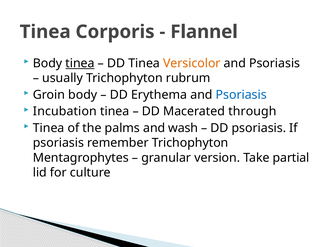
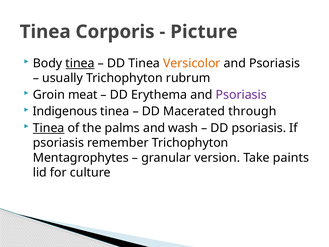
Flannel: Flannel -> Picture
Groin body: body -> meat
Psoriasis at (241, 95) colour: blue -> purple
Incubation: Incubation -> Indigenous
Tinea at (49, 128) underline: none -> present
partial: partial -> paints
